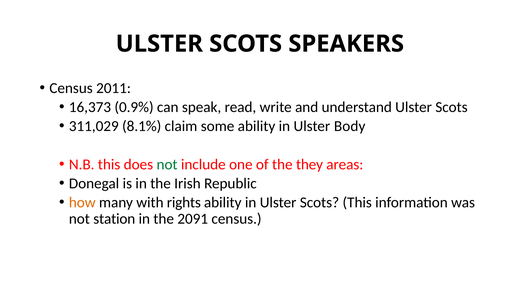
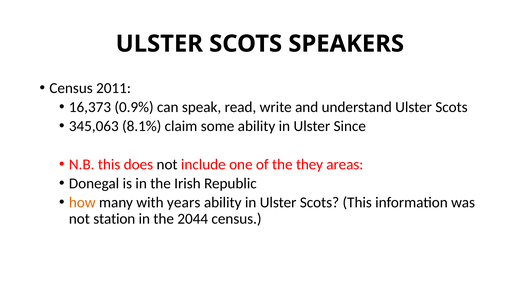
311,029: 311,029 -> 345,063
Body: Body -> Since
not at (167, 164) colour: green -> black
rights: rights -> years
2091: 2091 -> 2044
